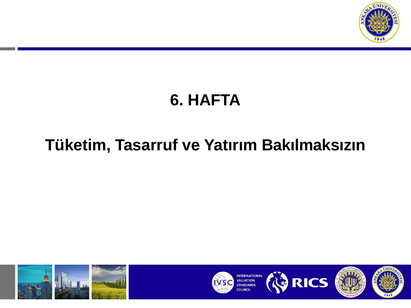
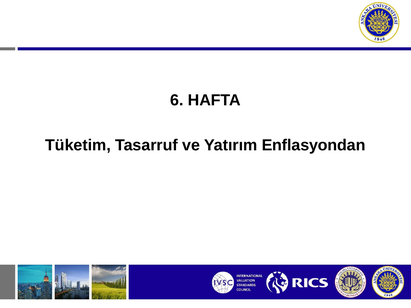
Bakılmaksızın: Bakılmaksızın -> Enflasyondan
